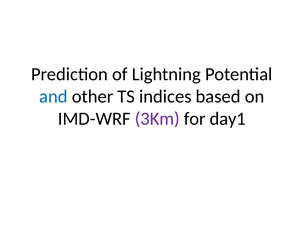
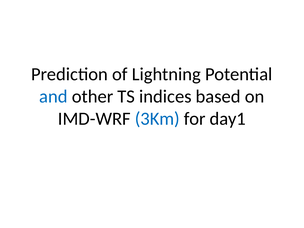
3Km colour: purple -> blue
